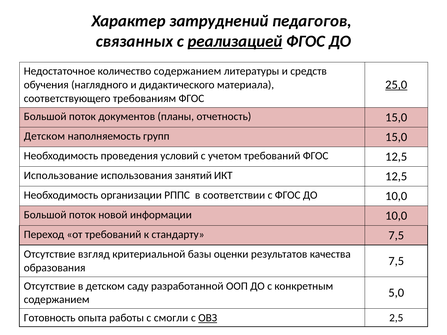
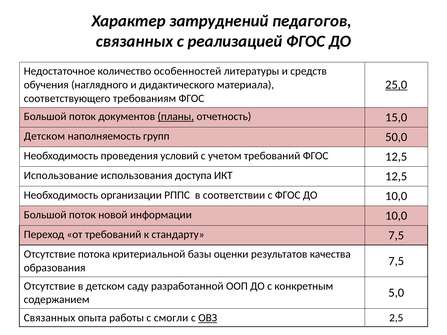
реализацией underline: present -> none
количество содержанием: содержанием -> особенностей
планы underline: none -> present
групп 15,0: 15,0 -> 50,0
занятий: занятий -> доступа
взгляд: взгляд -> потока
Готовность at (50, 318): Готовность -> Связанных
